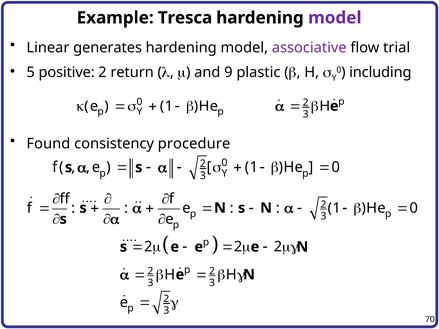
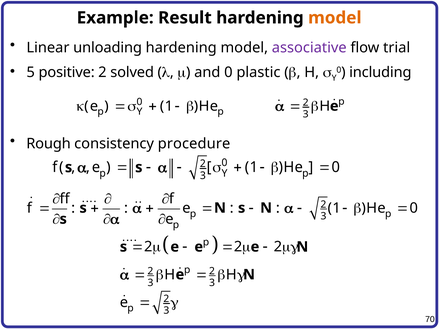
Tresca: Tresca -> Result
model at (335, 18) colour: purple -> orange
generates: generates -> unloading
return: return -> solved
and 9: 9 -> 0
Found: Found -> Rough
